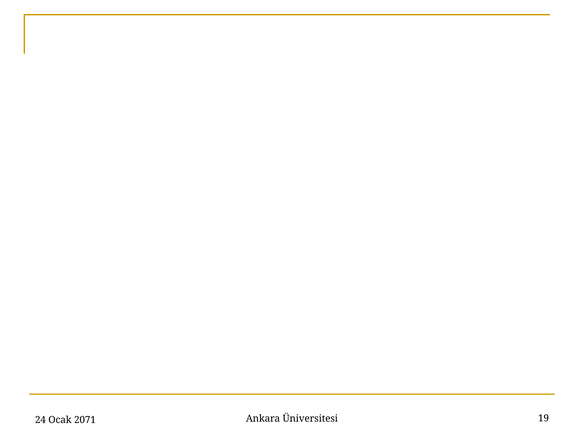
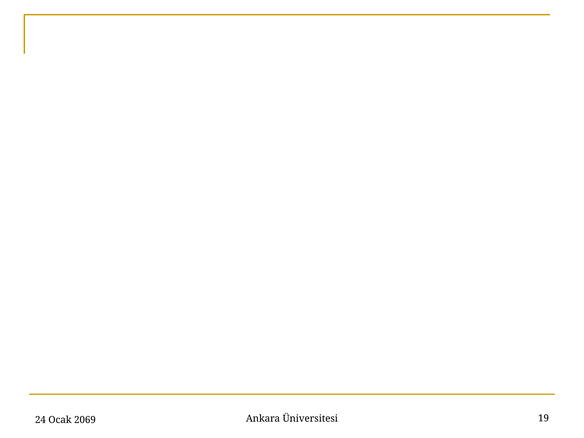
2071: 2071 -> 2069
